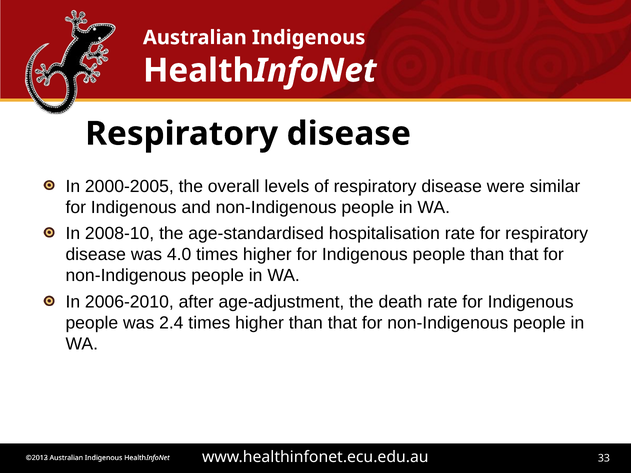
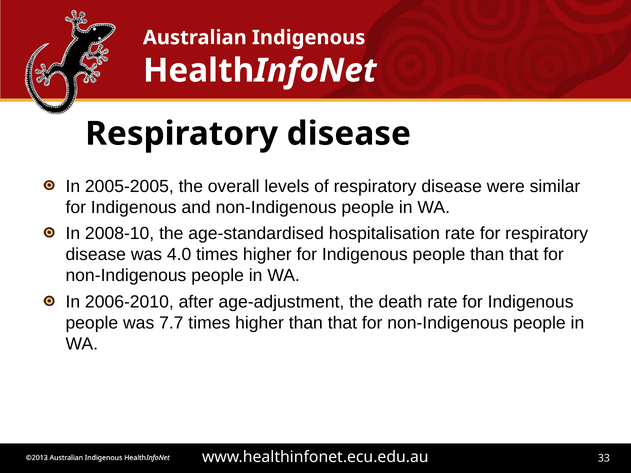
2000-2005: 2000-2005 -> 2005-2005
2.4: 2.4 -> 7.7
